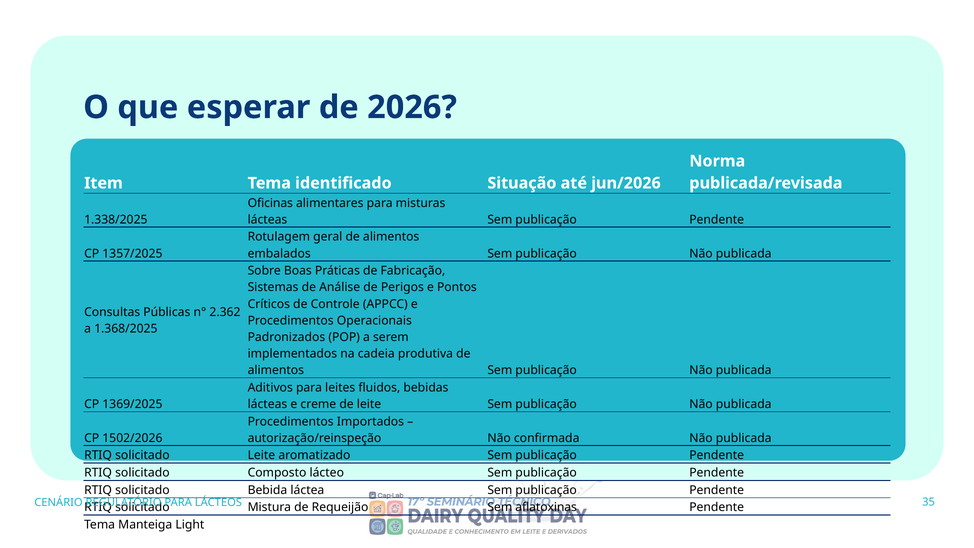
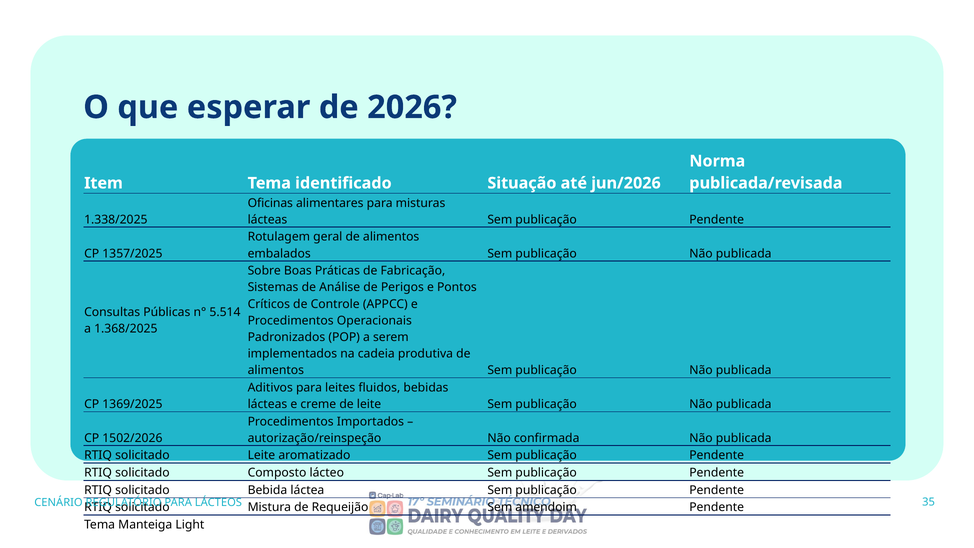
2.362: 2.362 -> 5.514
aflatoxinas: aflatoxinas -> amendoim
